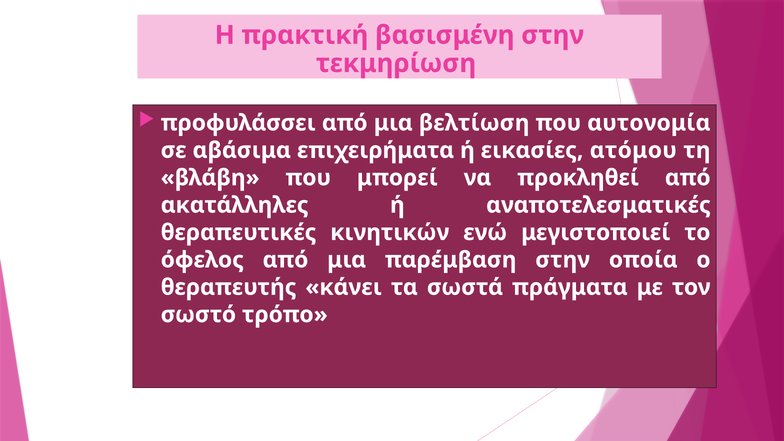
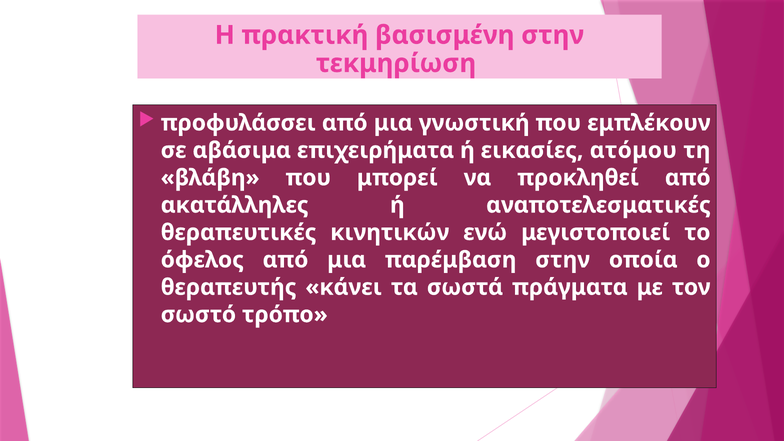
βελτίωση: βελτίωση -> γνωστική
αυτονομία: αυτονομία -> εμπλέκουν
